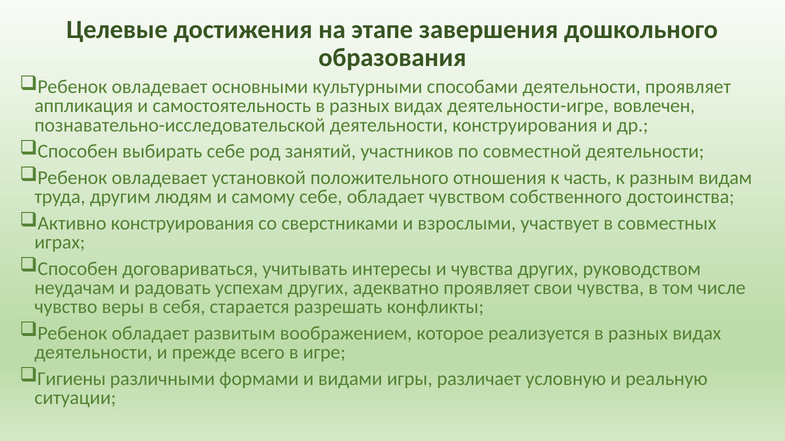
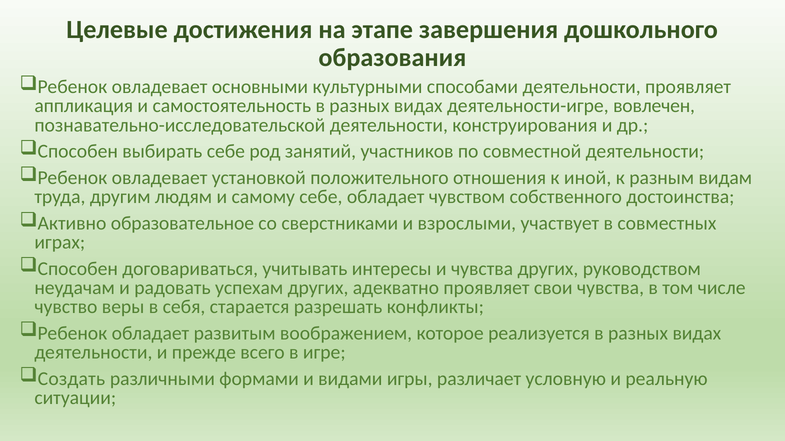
часть: часть -> иной
Активно конструирования: конструирования -> образовательное
Гигиены: Гигиены -> Создать
